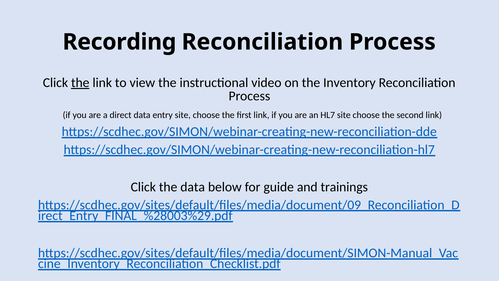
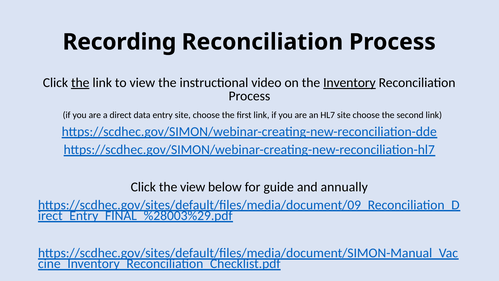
Inventory underline: none -> present
the data: data -> view
trainings: trainings -> annually
